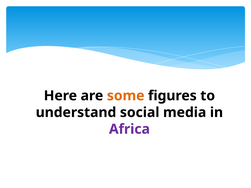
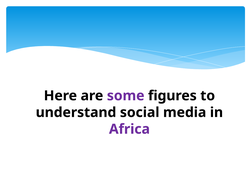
some colour: orange -> purple
